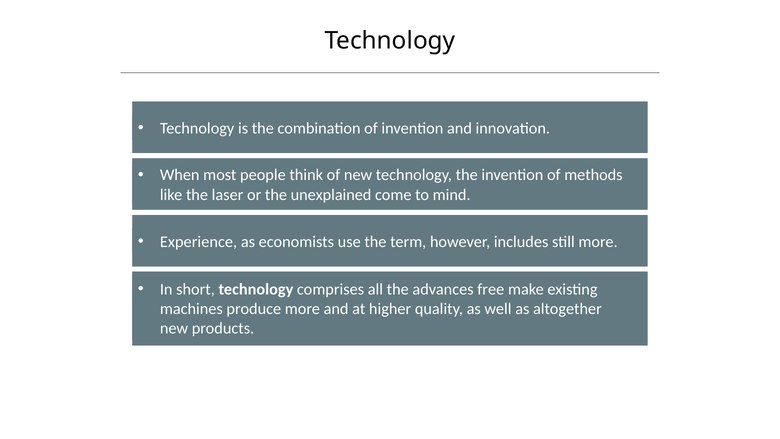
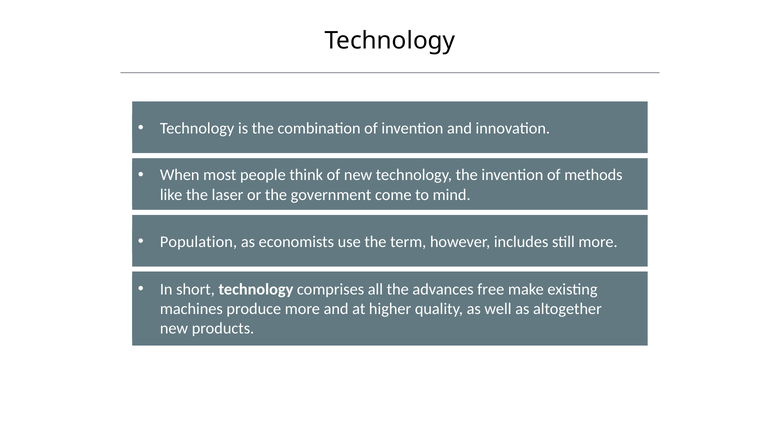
unexplained: unexplained -> government
Experience: Experience -> Population
